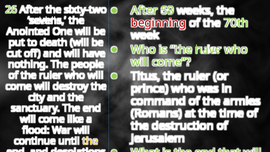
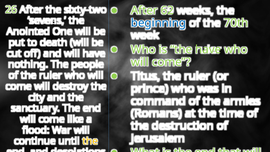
58: 58 -> 62
middle: middle -> causes
beginning colour: red -> blue
